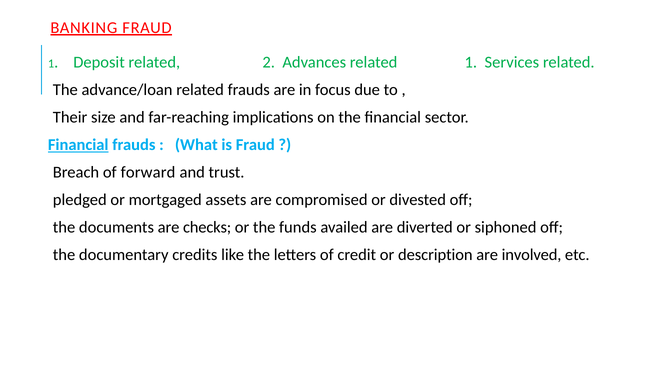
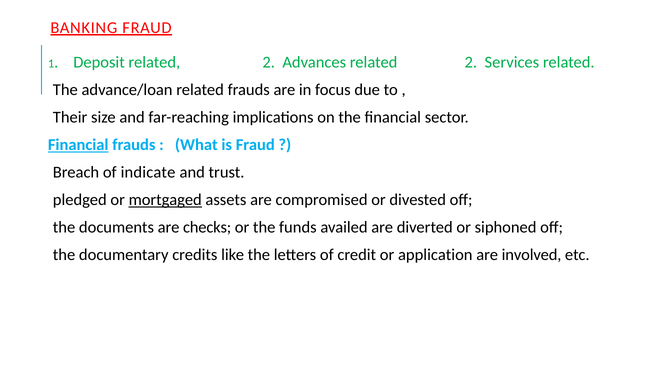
Advances related 1: 1 -> 2
forward: forward -> indicate
mortgaged underline: none -> present
description: description -> application
